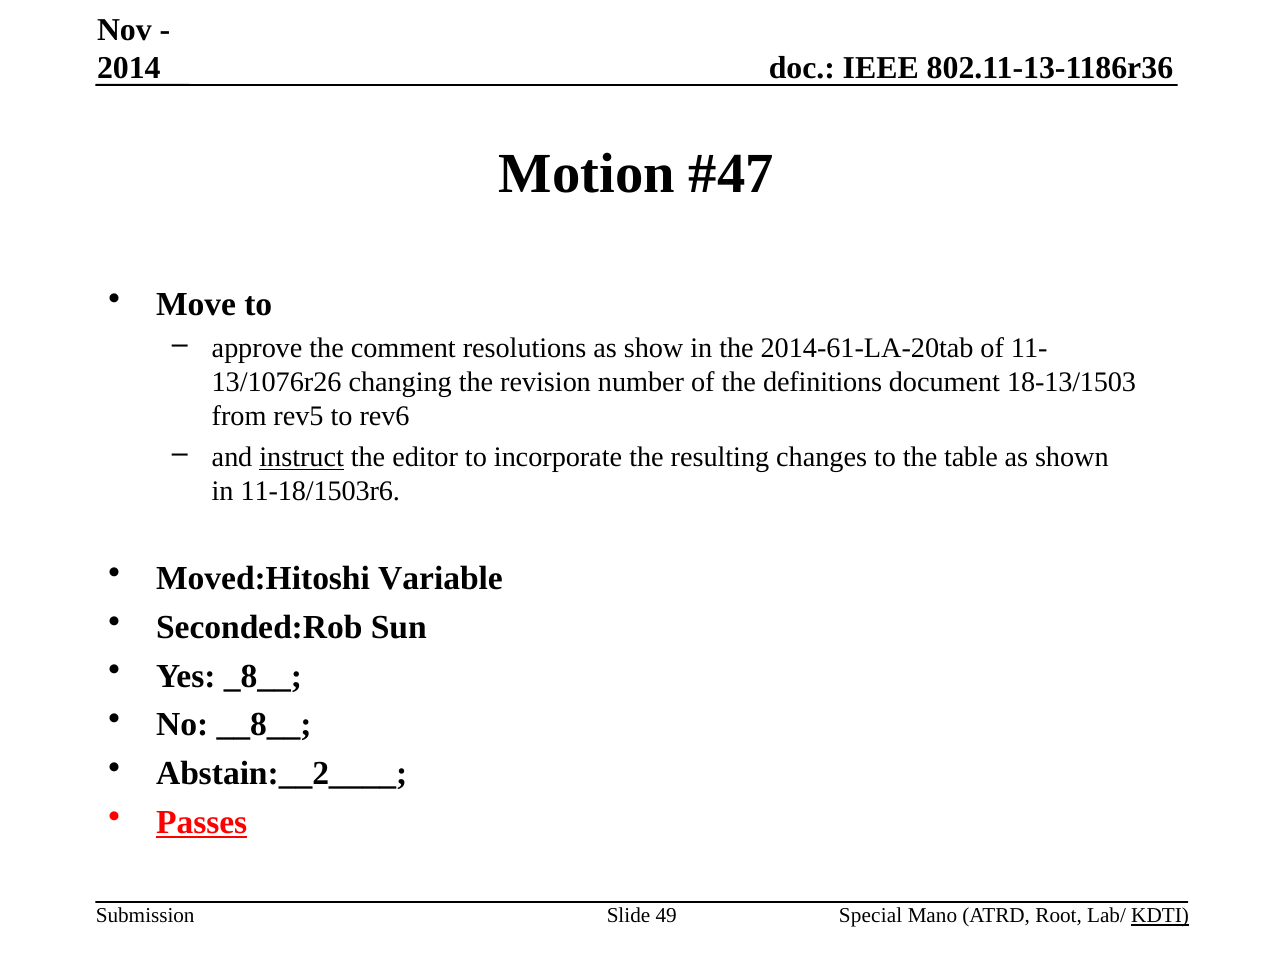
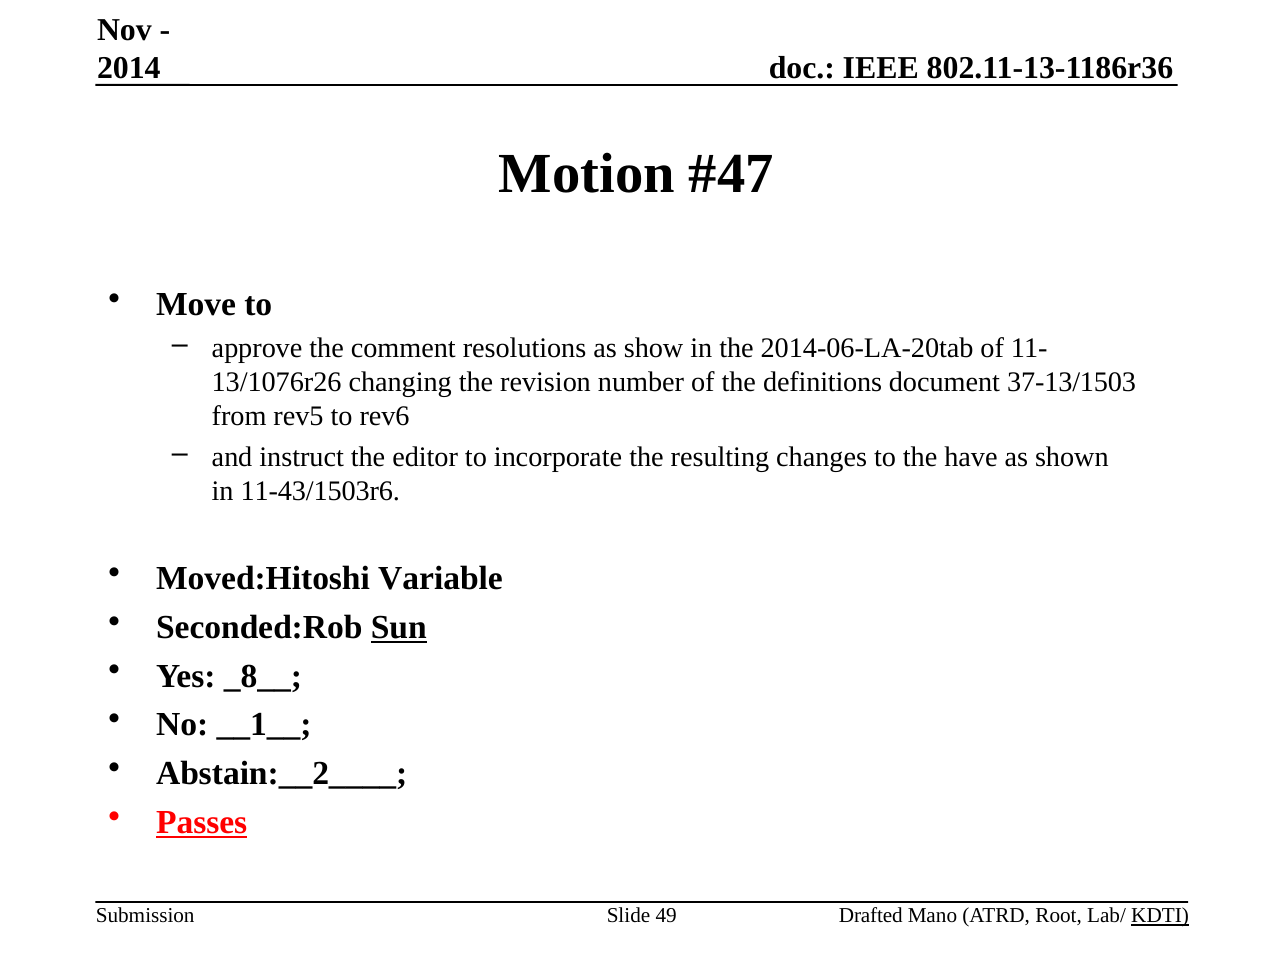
2014-61-LA-20tab: 2014-61-LA-20tab -> 2014-06-LA-20tab
18-13/1503: 18-13/1503 -> 37-13/1503
instruct underline: present -> none
table: table -> have
11-18/1503r6: 11-18/1503r6 -> 11-43/1503r6
Sun underline: none -> present
__8__: __8__ -> __1__
Special: Special -> Drafted
